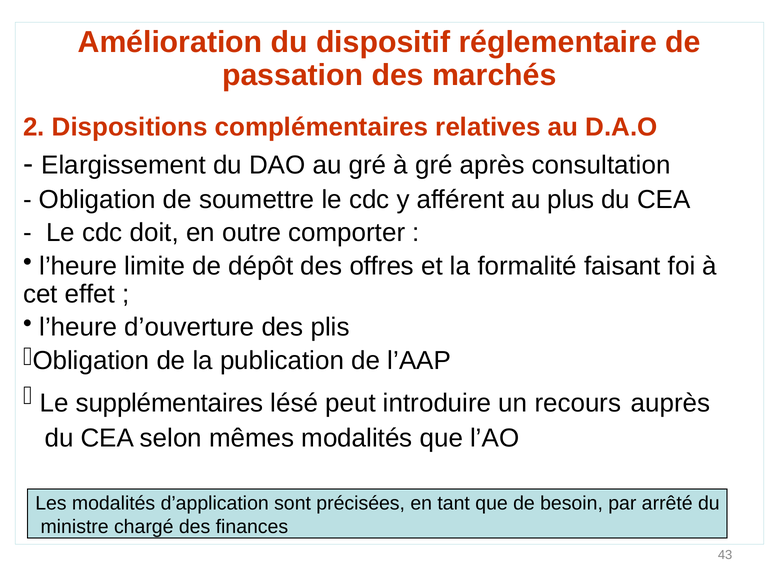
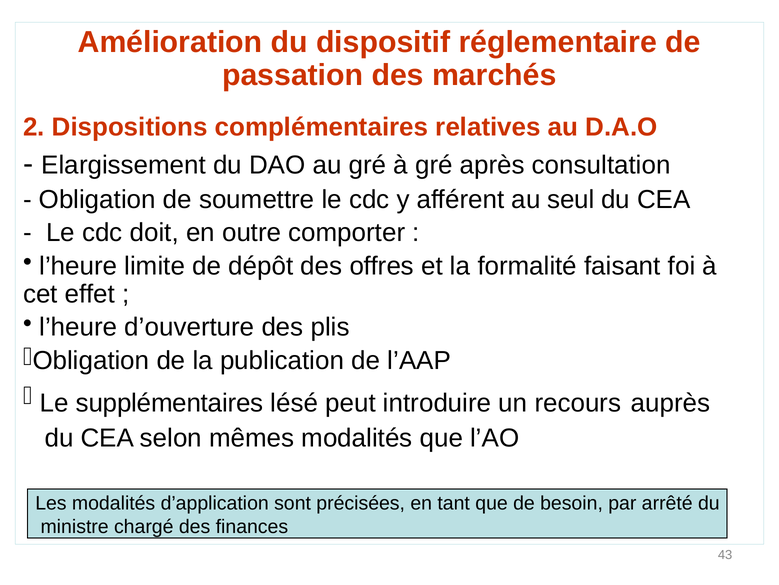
plus: plus -> seul
